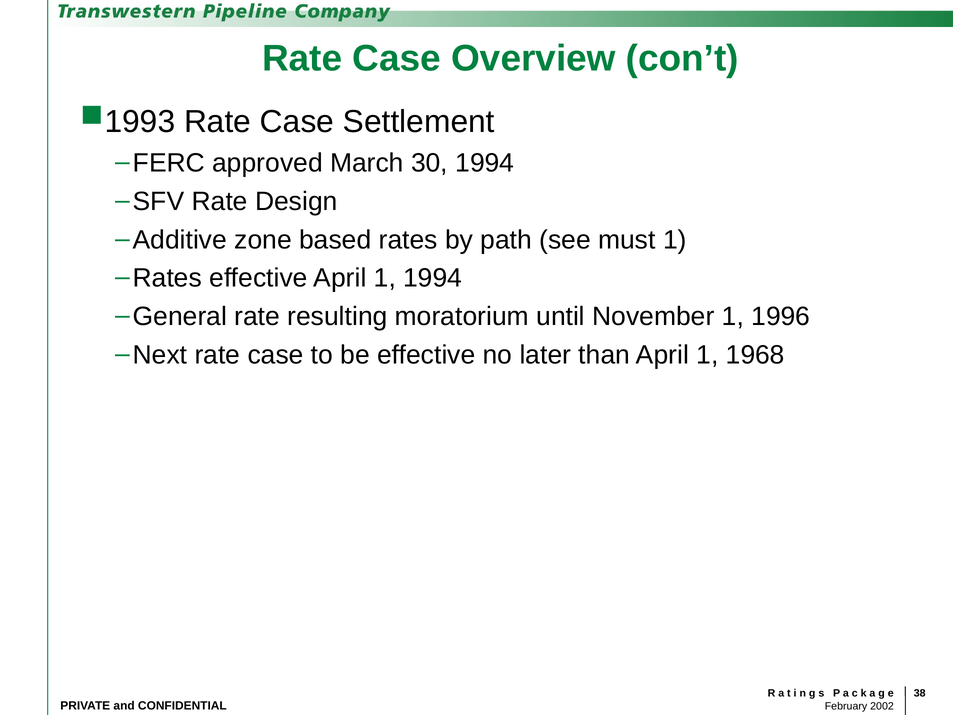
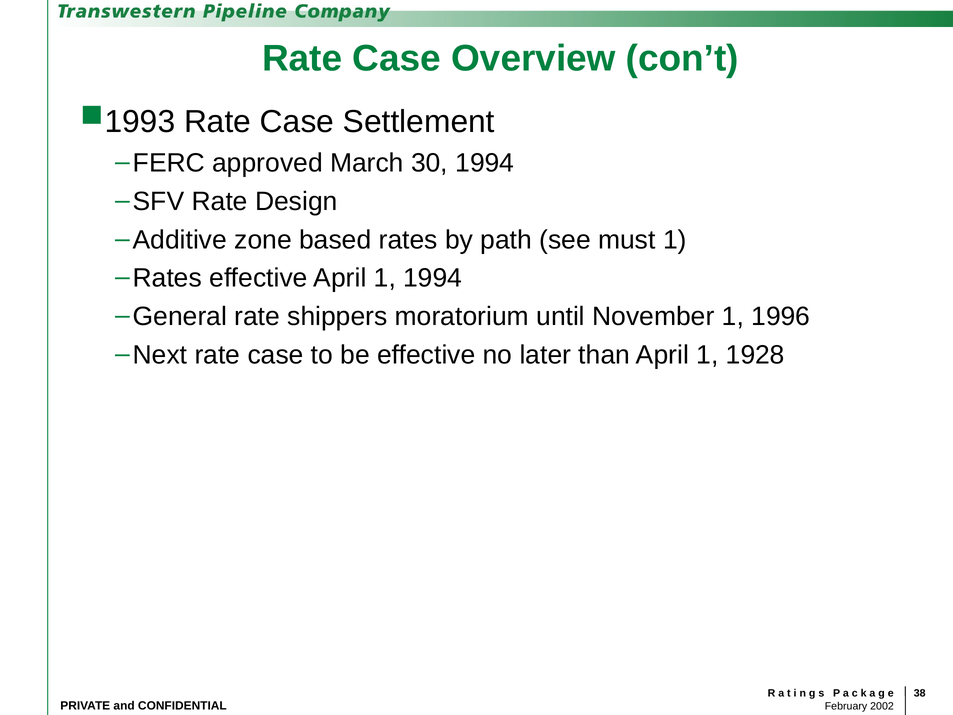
resulting: resulting -> shippers
1968: 1968 -> 1928
